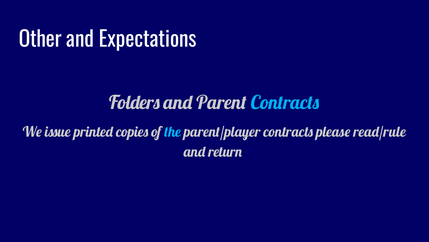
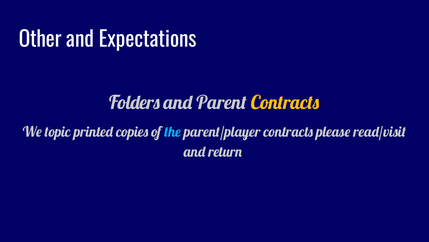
Contracts at (285, 102) colour: light blue -> yellow
issue: issue -> topic
read/rule: read/rule -> read/visit
